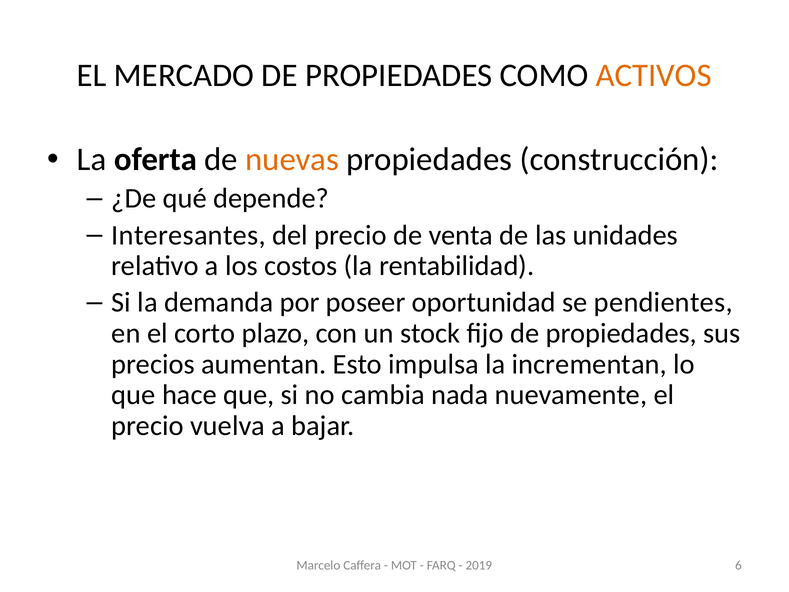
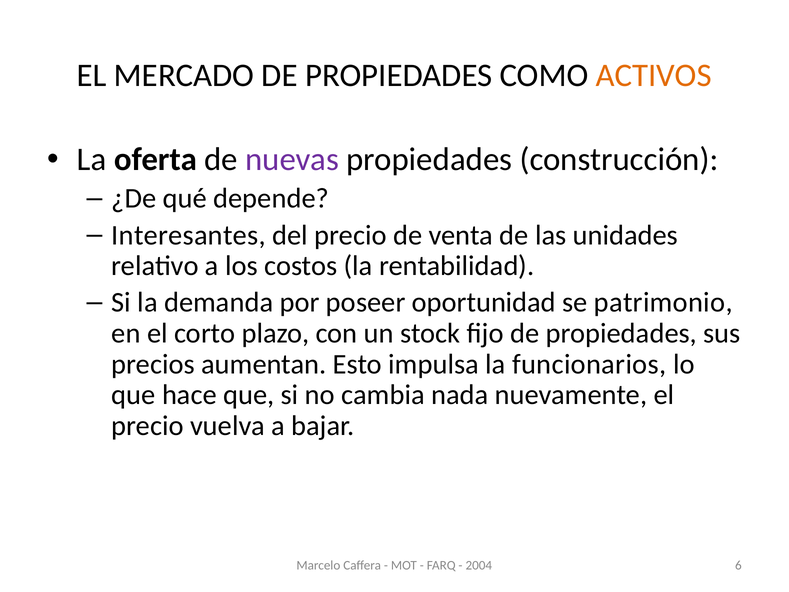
nuevas colour: orange -> purple
pendientes: pendientes -> patrimonio
incrementan: incrementan -> funcionarios
2019: 2019 -> 2004
